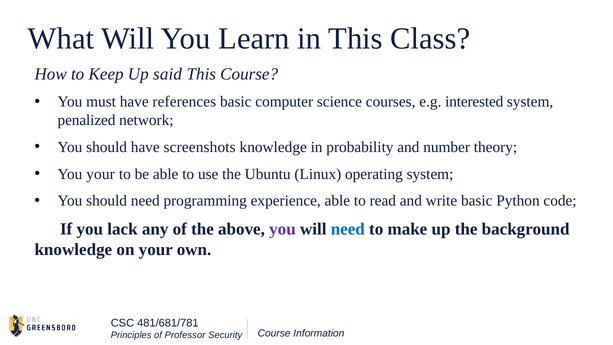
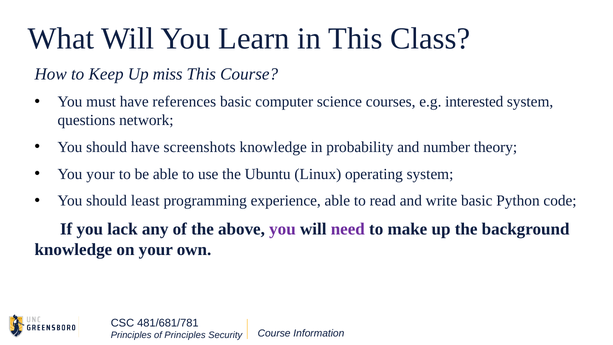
said: said -> miss
penalized: penalized -> questions
should need: need -> least
need at (348, 229) colour: blue -> purple
of Professor: Professor -> Principles
